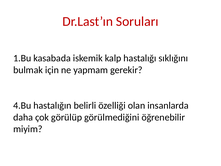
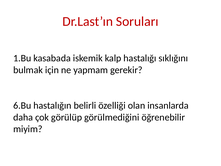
4.Bu: 4.Bu -> 6.Bu
